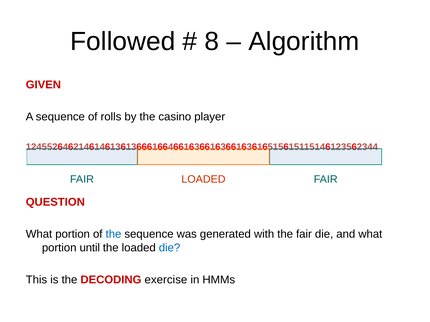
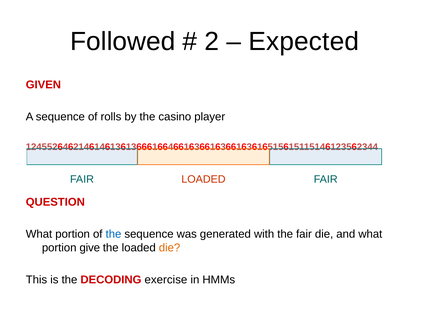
8: 8 -> 2
Algorithm: Algorithm -> Expected
until: until -> give
die at (170, 248) colour: blue -> orange
